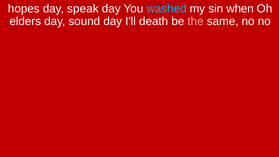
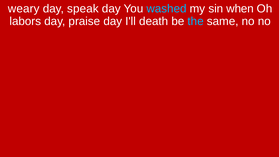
hopes: hopes -> weary
elders: elders -> labors
sound: sound -> praise
the colour: pink -> light blue
